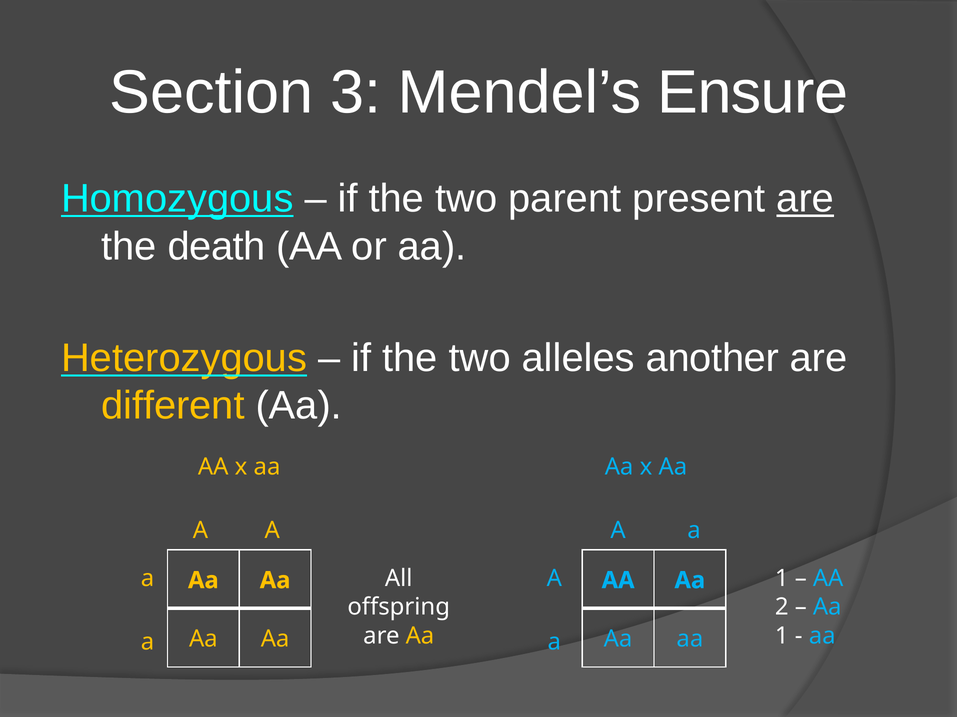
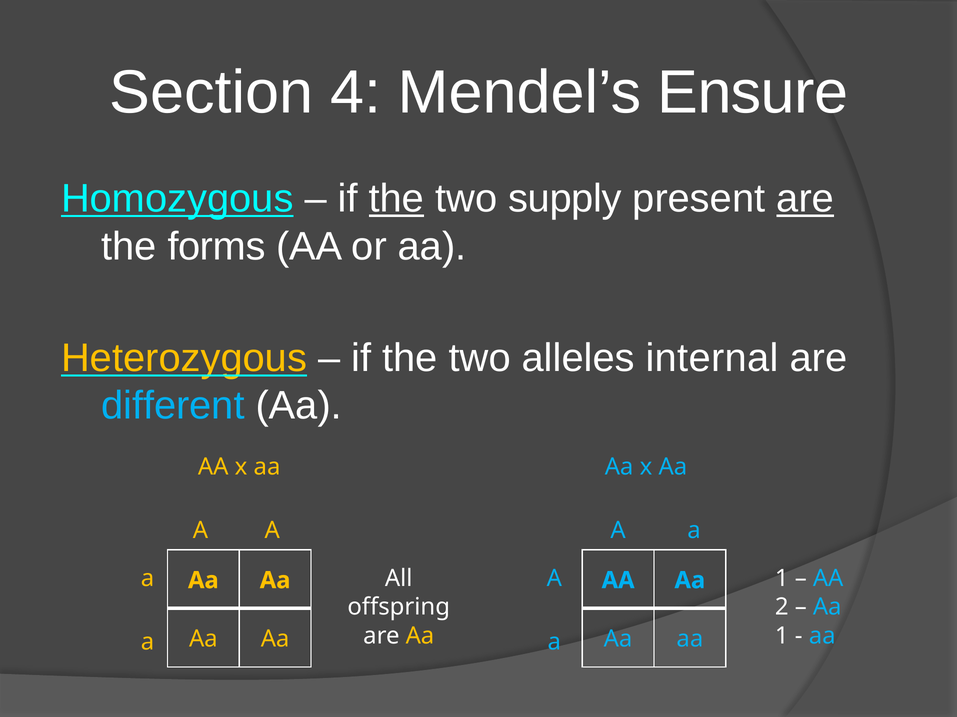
3: 3 -> 4
the at (396, 199) underline: none -> present
parent: parent -> supply
death: death -> forms
another: another -> internal
different colour: yellow -> light blue
